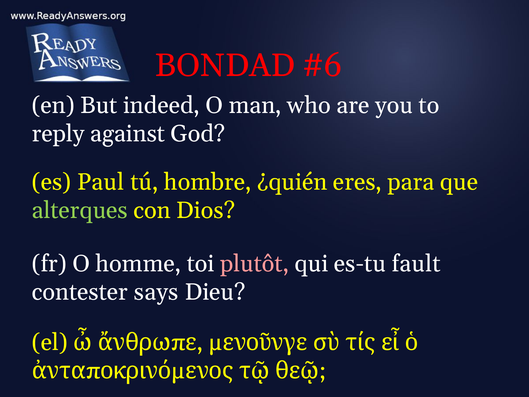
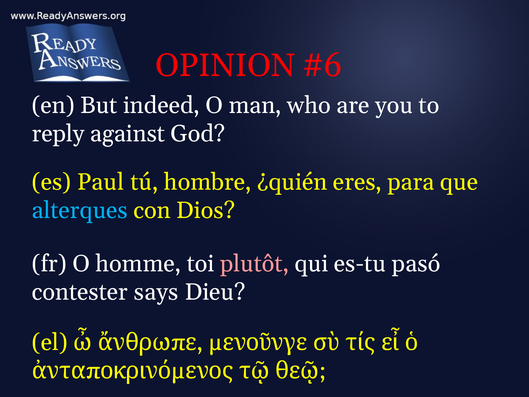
BONDAD: BONDAD -> OPINION
alterques colour: light green -> light blue
fault: fault -> pasó
